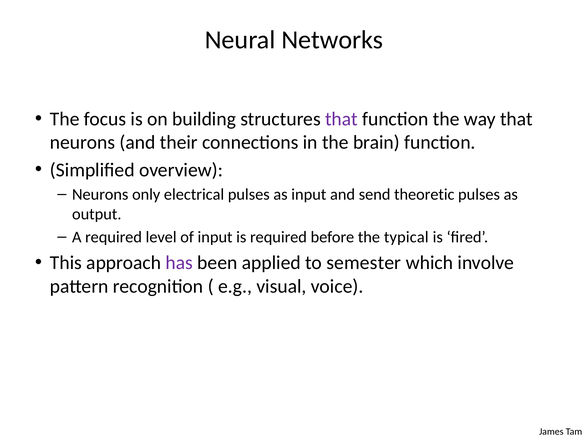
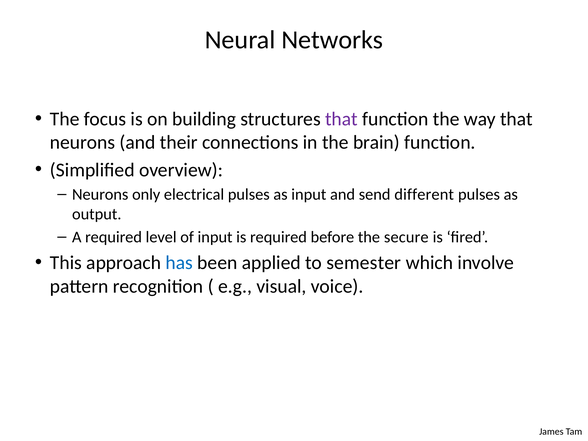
theoretic: theoretic -> different
typical: typical -> secure
has colour: purple -> blue
